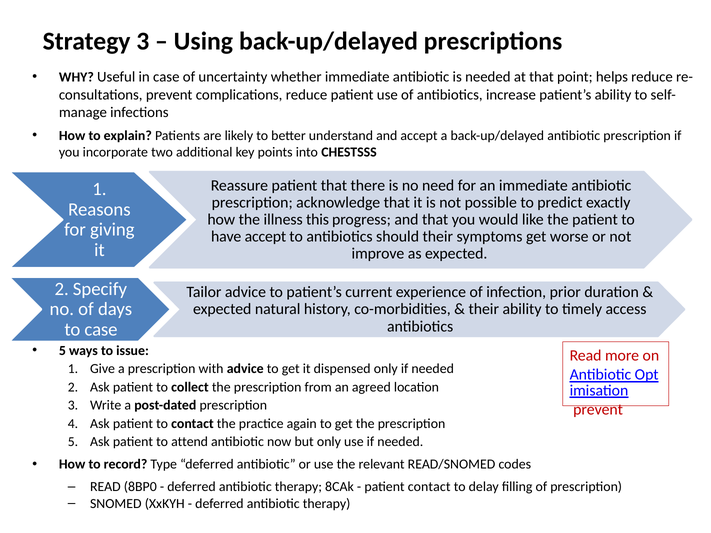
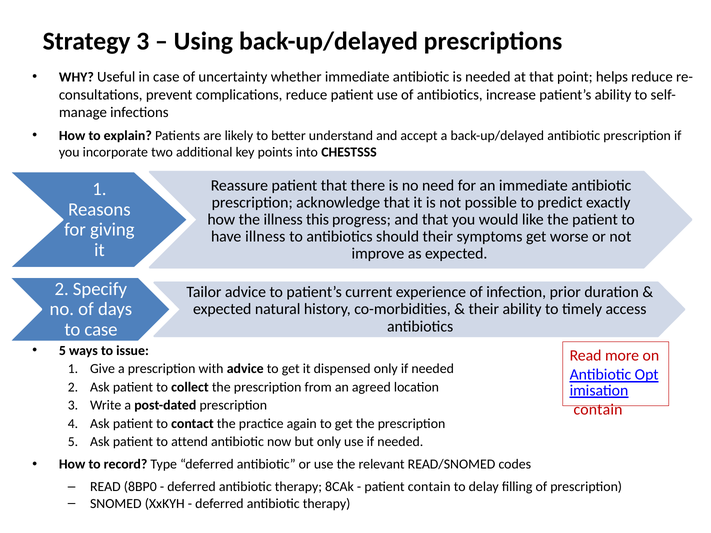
have accept: accept -> illness
prevent at (598, 410): prevent -> contain
patient contact: contact -> contain
